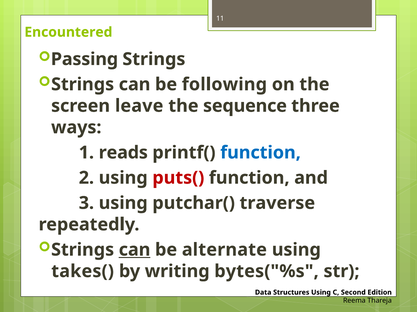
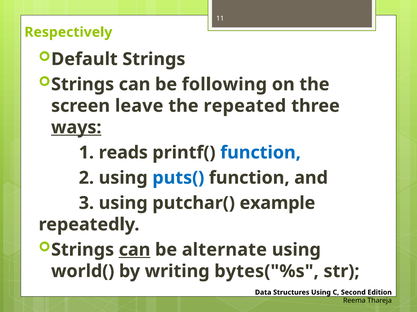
Encountered: Encountered -> Respectively
Passing: Passing -> Default
sequence: sequence -> repeated
ways underline: none -> present
puts( colour: red -> blue
traverse: traverse -> example
takes(: takes( -> world(
